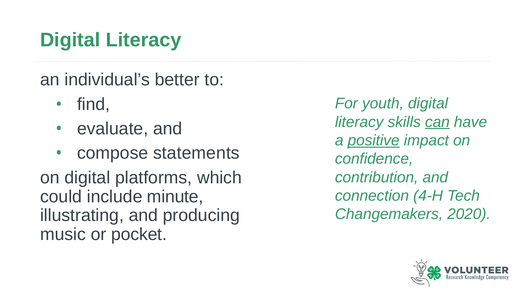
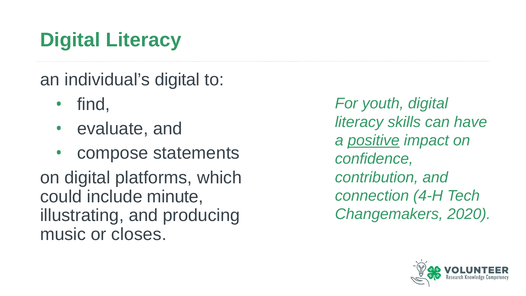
individual’s better: better -> digital
can underline: present -> none
pocket: pocket -> closes
